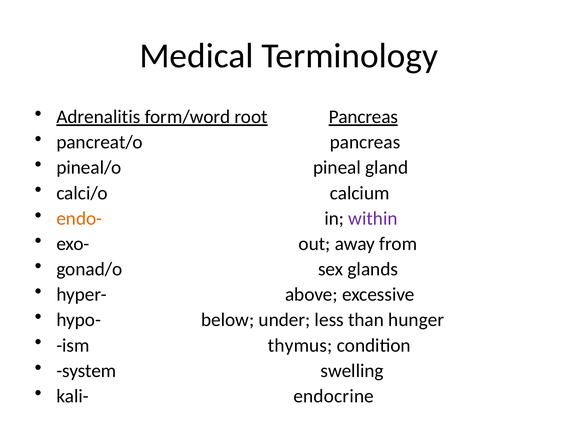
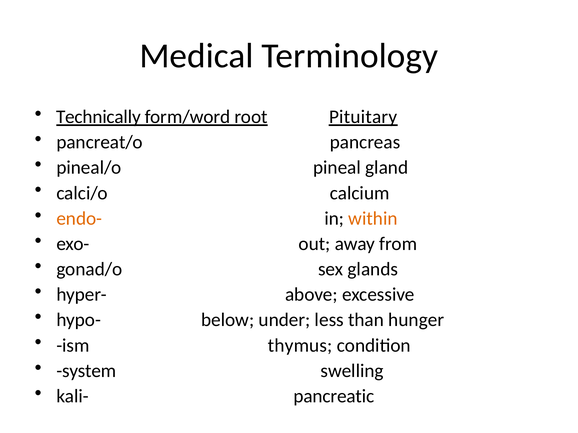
Adrenalitis: Adrenalitis -> Technically
root Pancreas: Pancreas -> Pituitary
within colour: purple -> orange
endocrine: endocrine -> pancreatic
